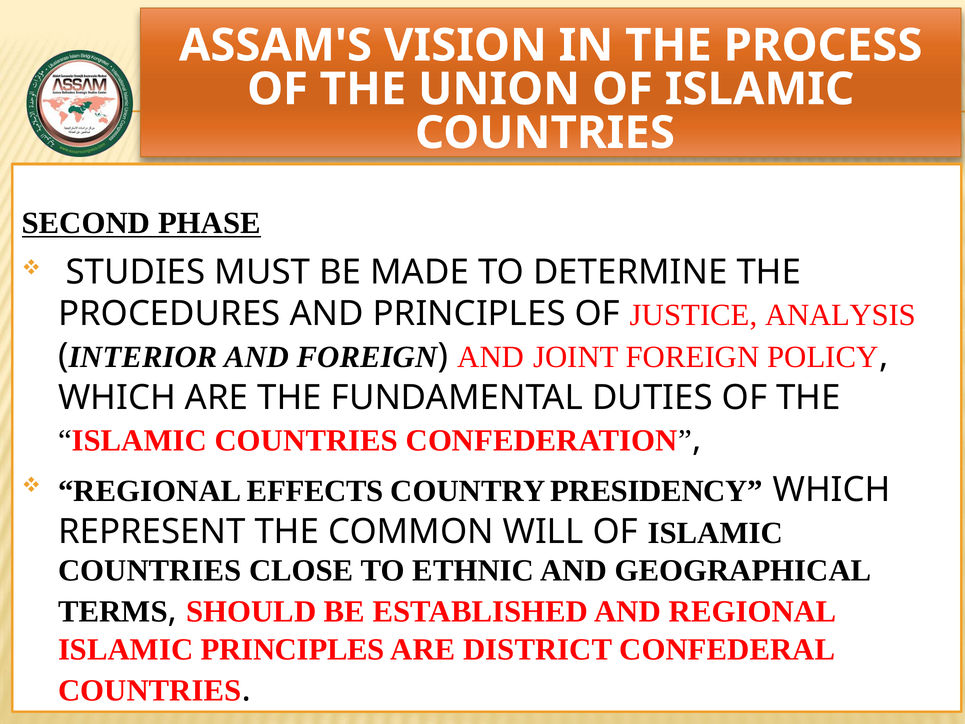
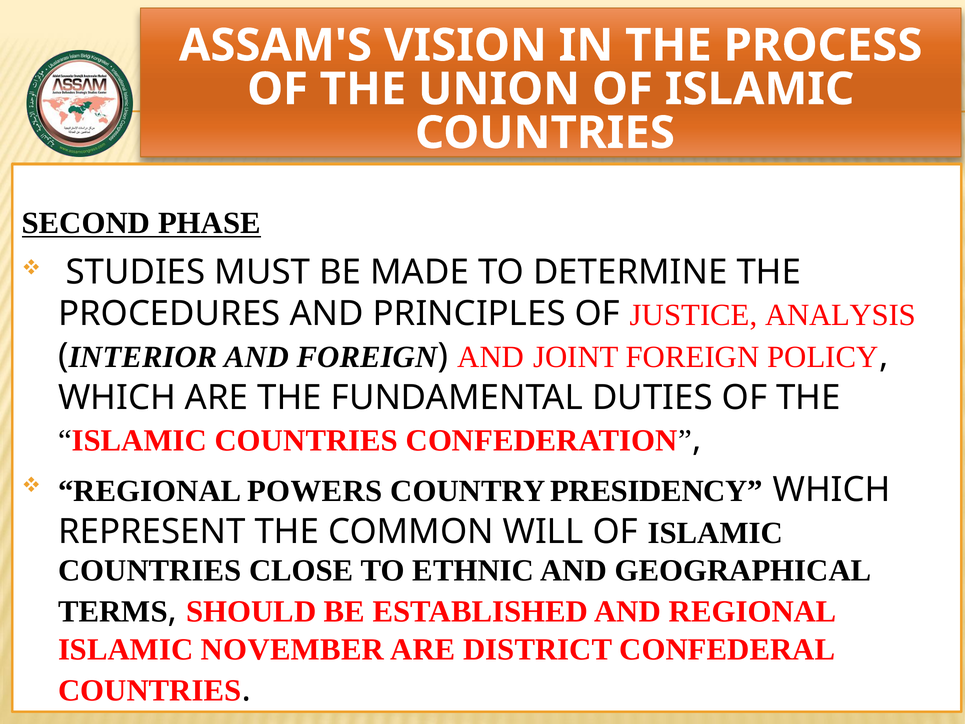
EFFECTS: EFFECTS -> POWERS
ISLAMIC PRINCIPLES: PRINCIPLES -> NOVEMBER
